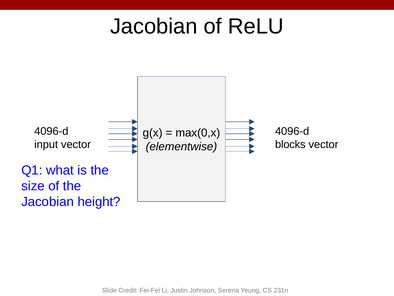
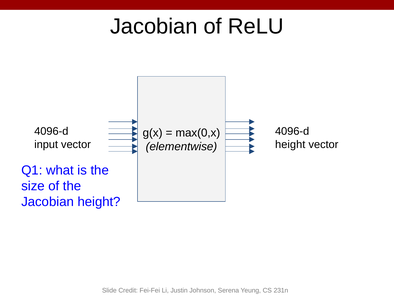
blocks at (290, 144): blocks -> height
